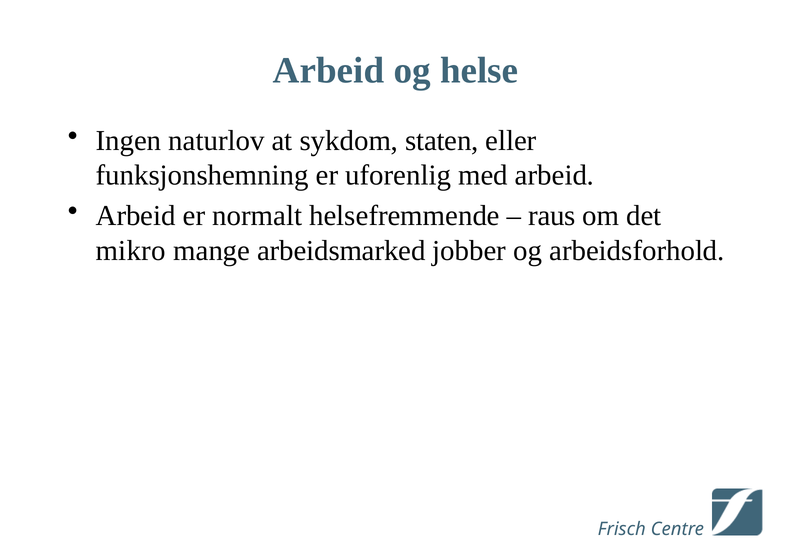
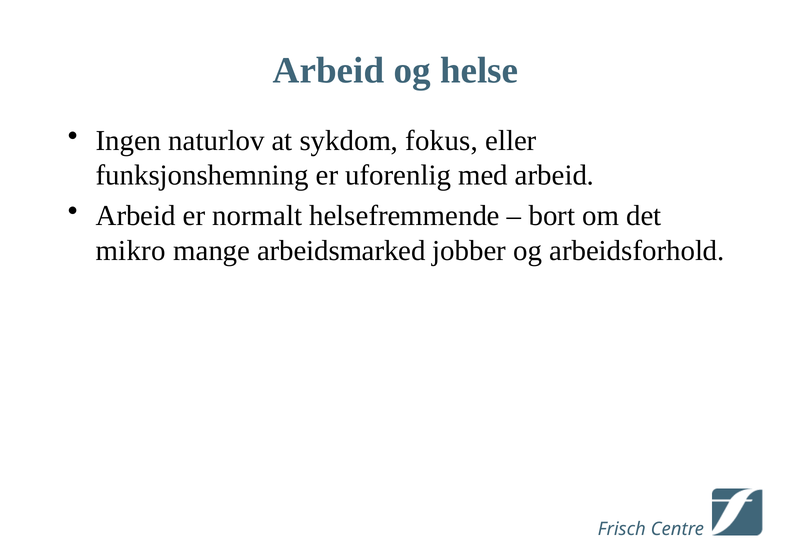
staten: staten -> fokus
raus: raus -> bort
